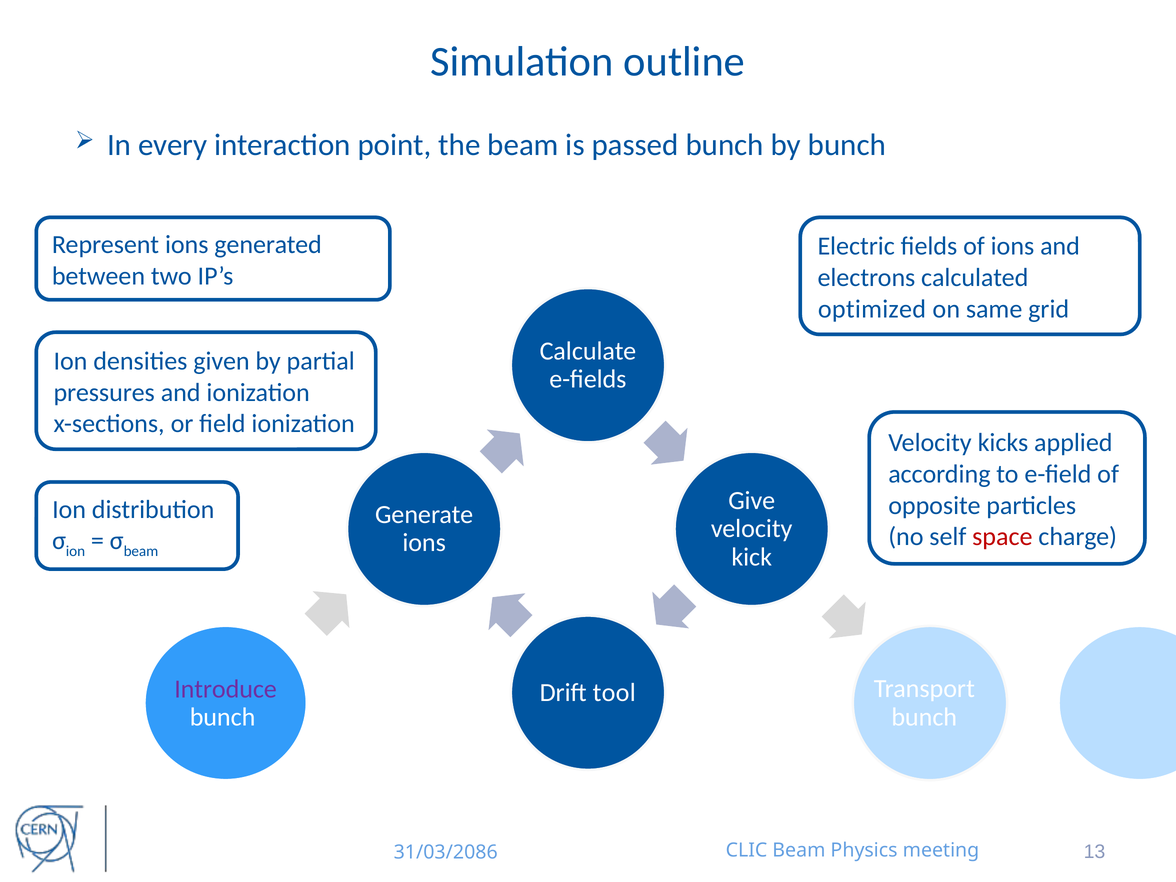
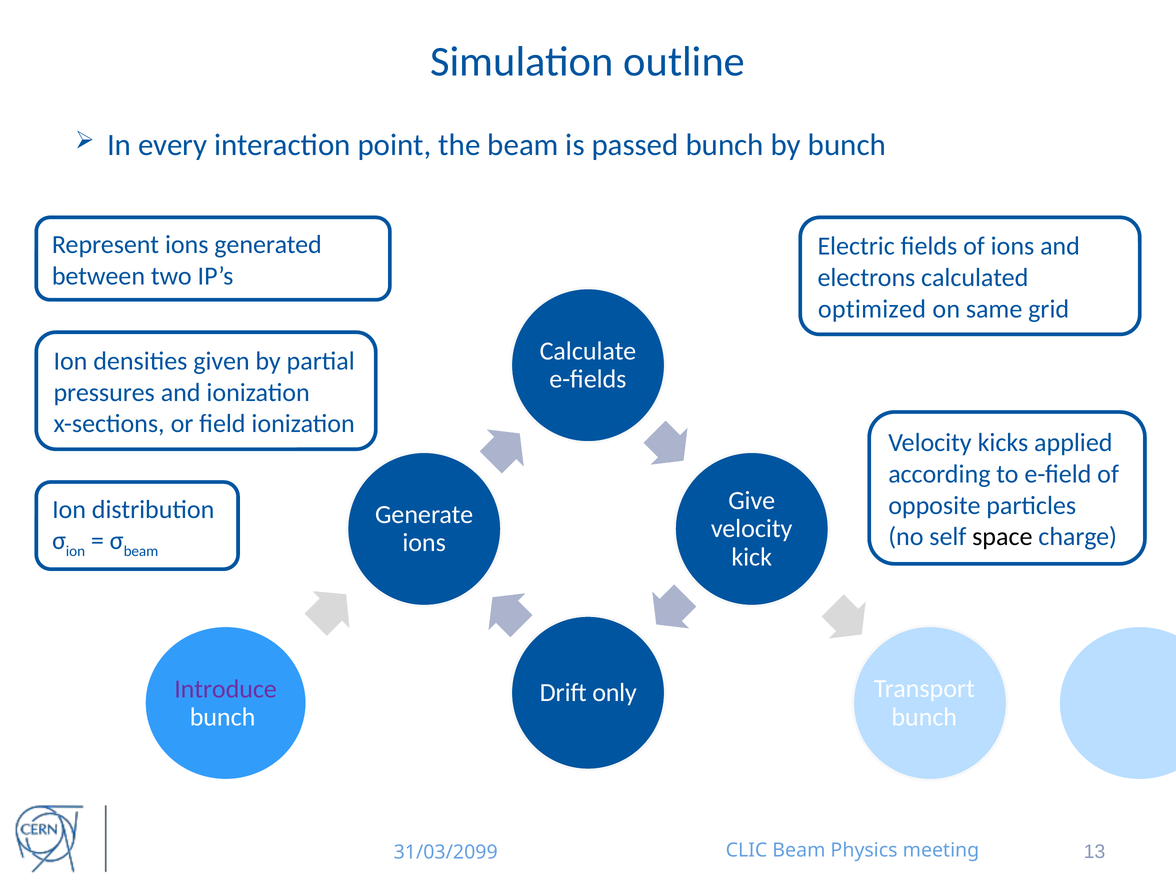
space colour: red -> black
tool: tool -> only
31/03/2086: 31/03/2086 -> 31/03/2099
